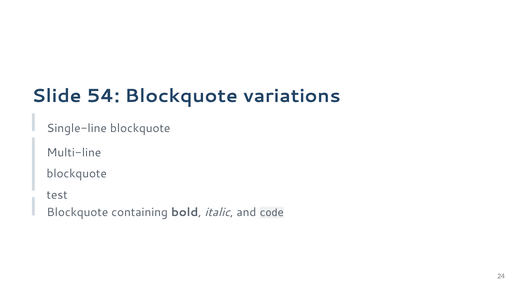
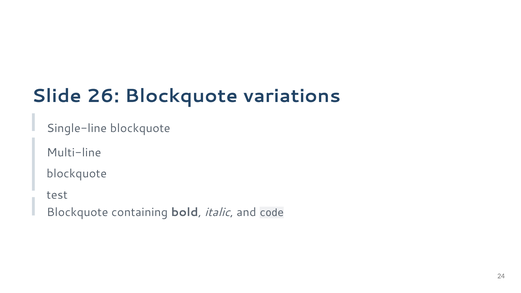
54: 54 -> 26
